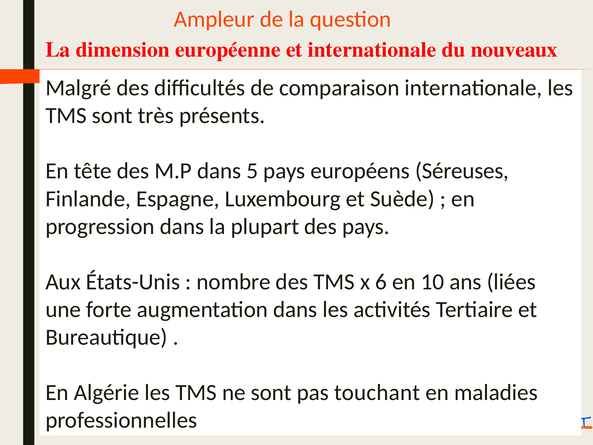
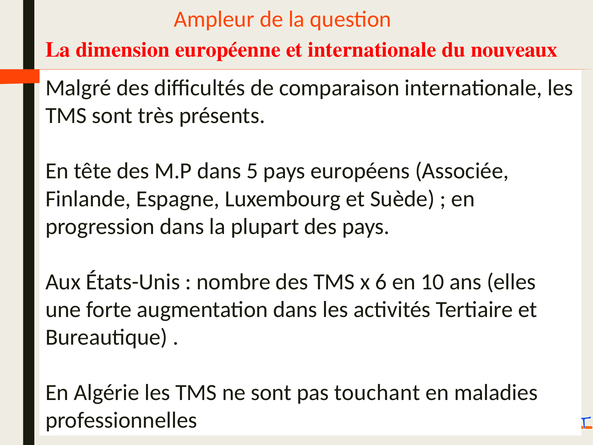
Séreuses: Séreuses -> Associée
liées: liées -> elles
